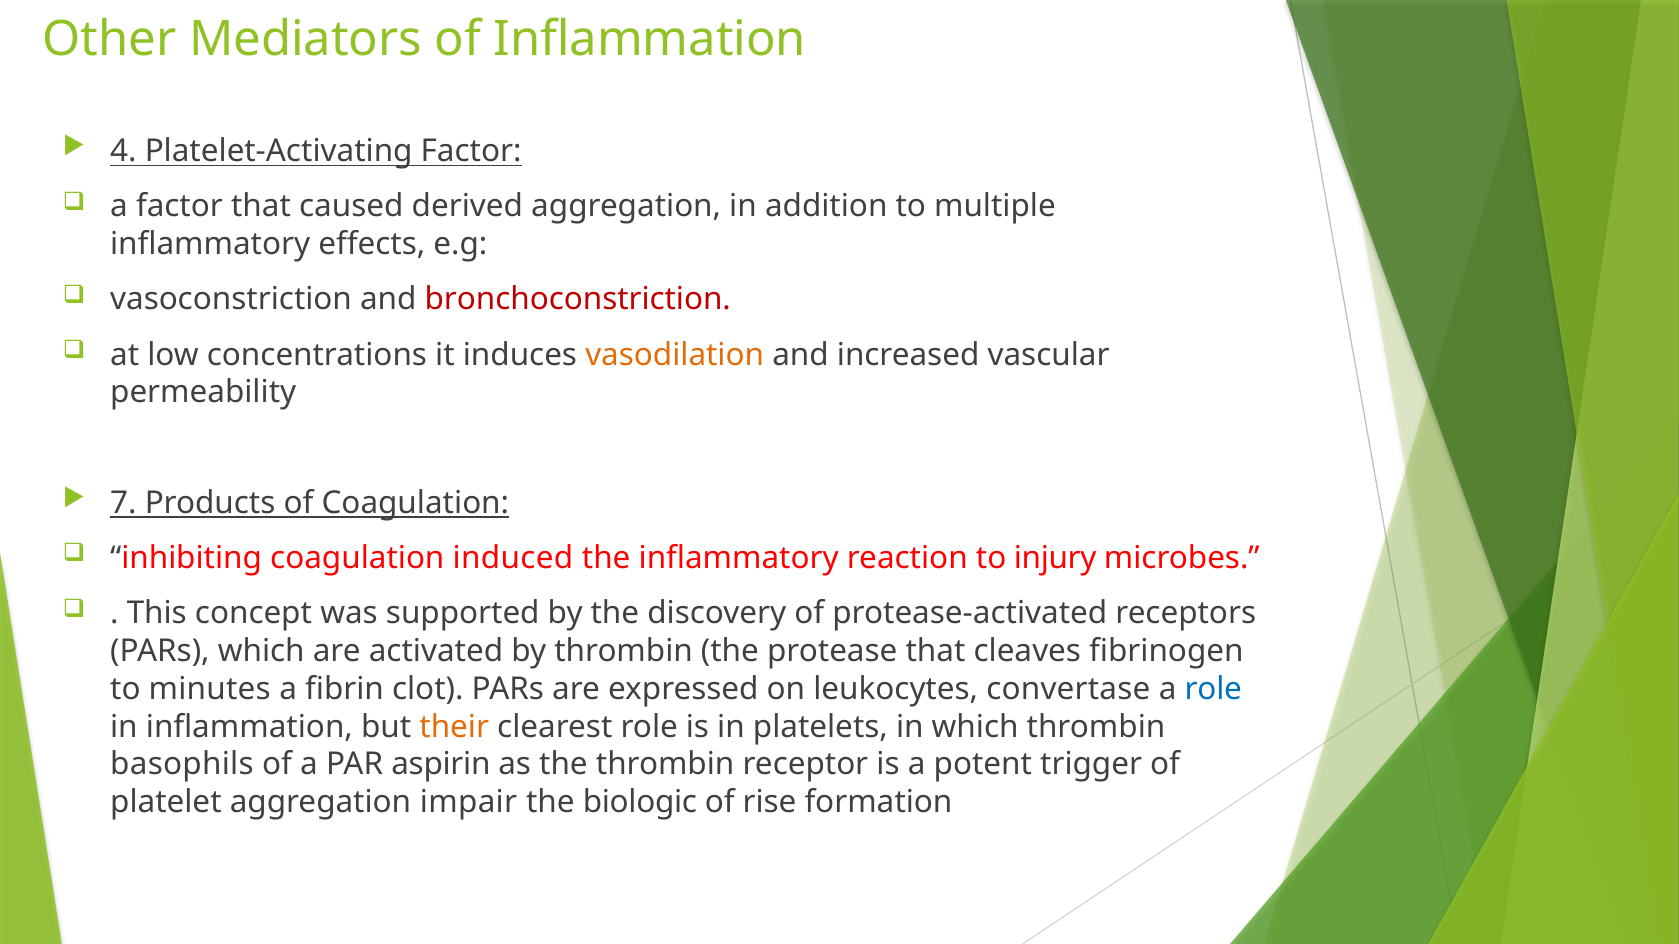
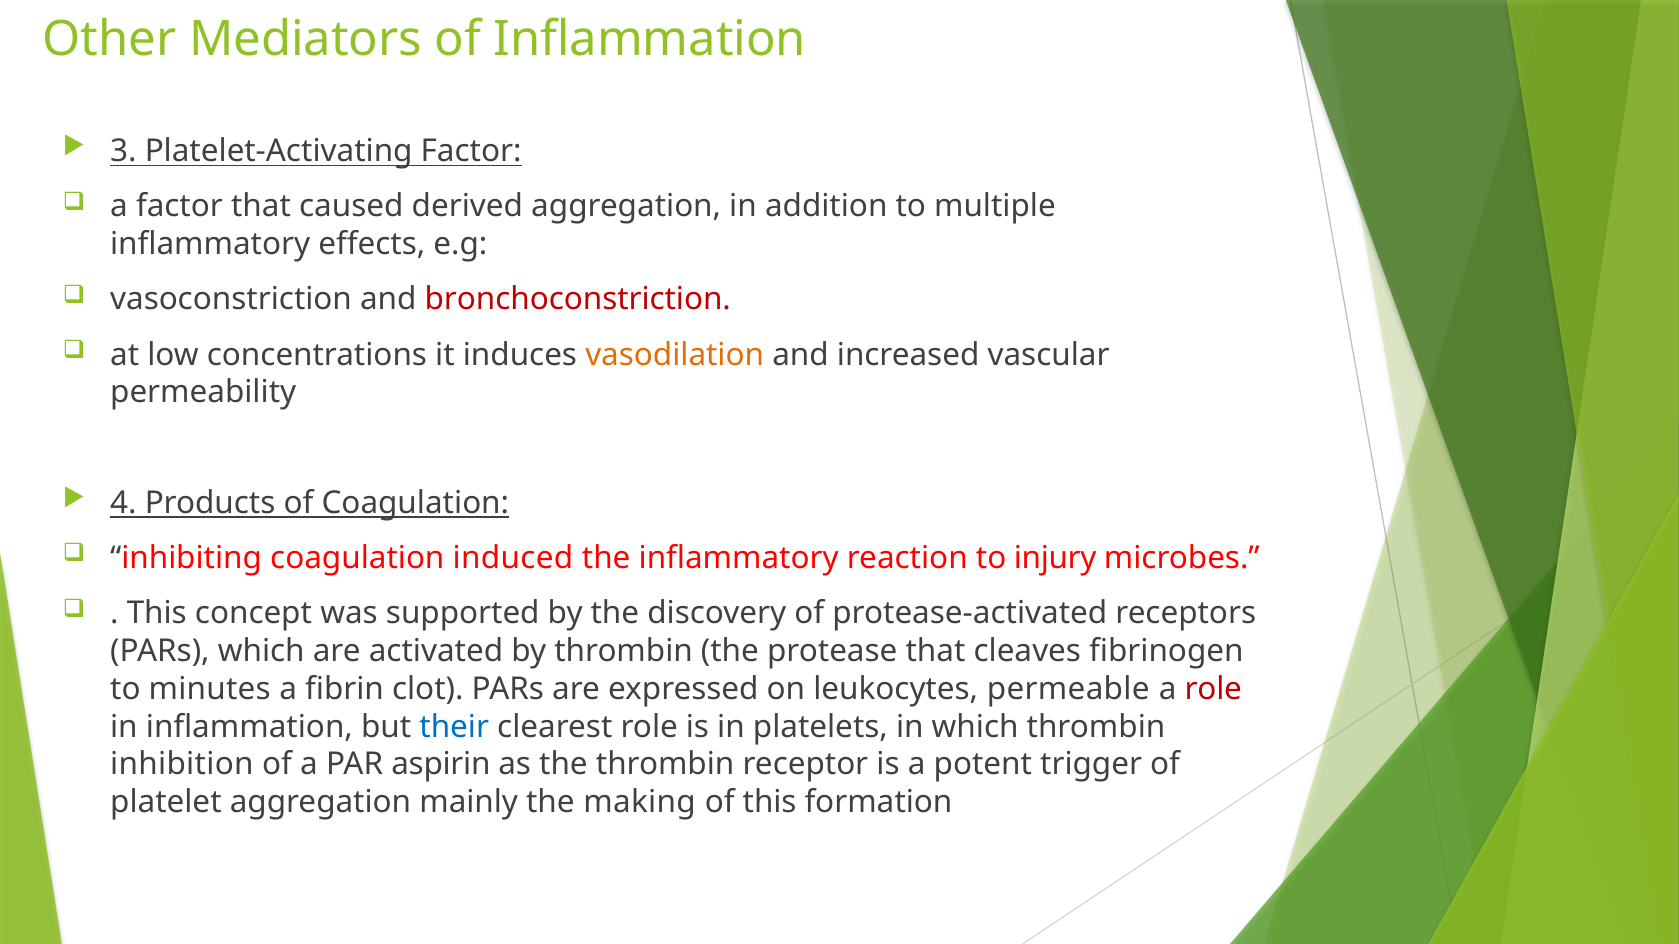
4: 4 -> 3
7: 7 -> 4
convertase: convertase -> permeable
role at (1213, 689) colour: blue -> red
their colour: orange -> blue
basophils: basophils -> inhibition
impair: impair -> mainly
biologic: biologic -> making
of rise: rise -> this
